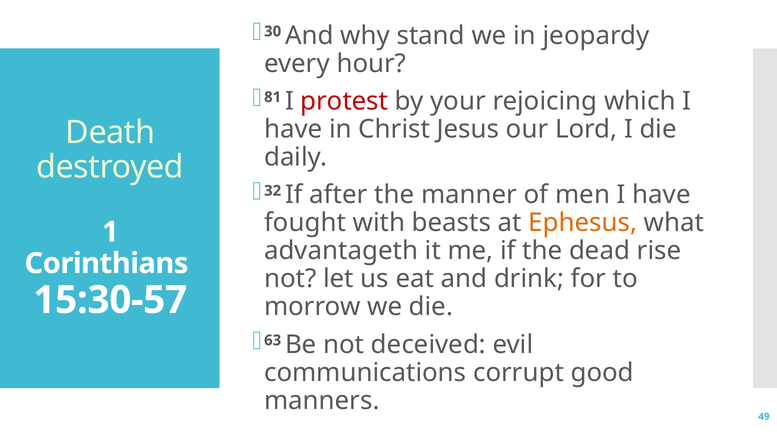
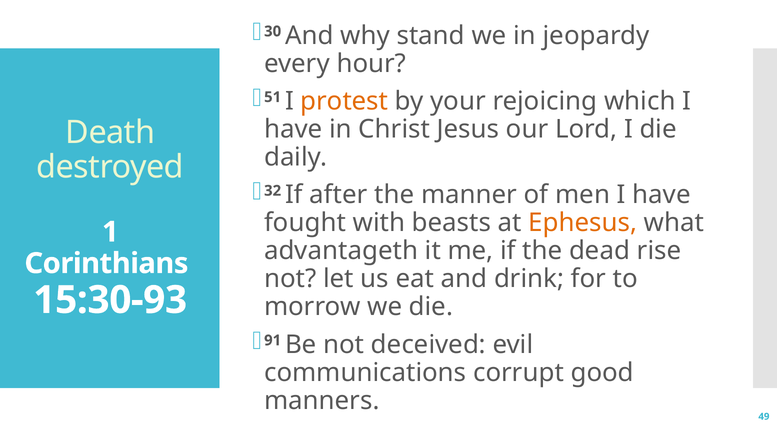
81: 81 -> 51
protest colour: red -> orange
15:30-57: 15:30-57 -> 15:30-93
63: 63 -> 91
